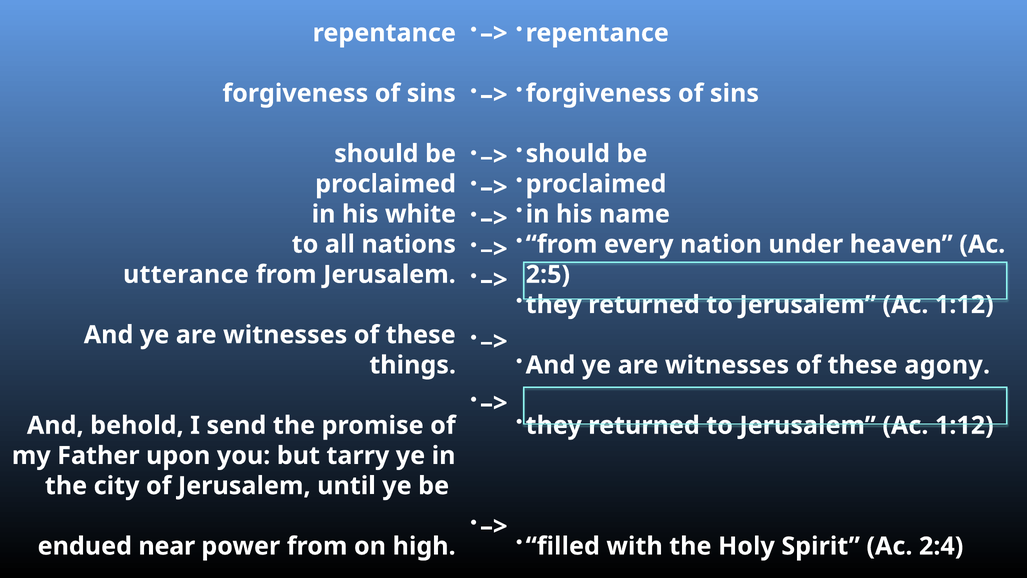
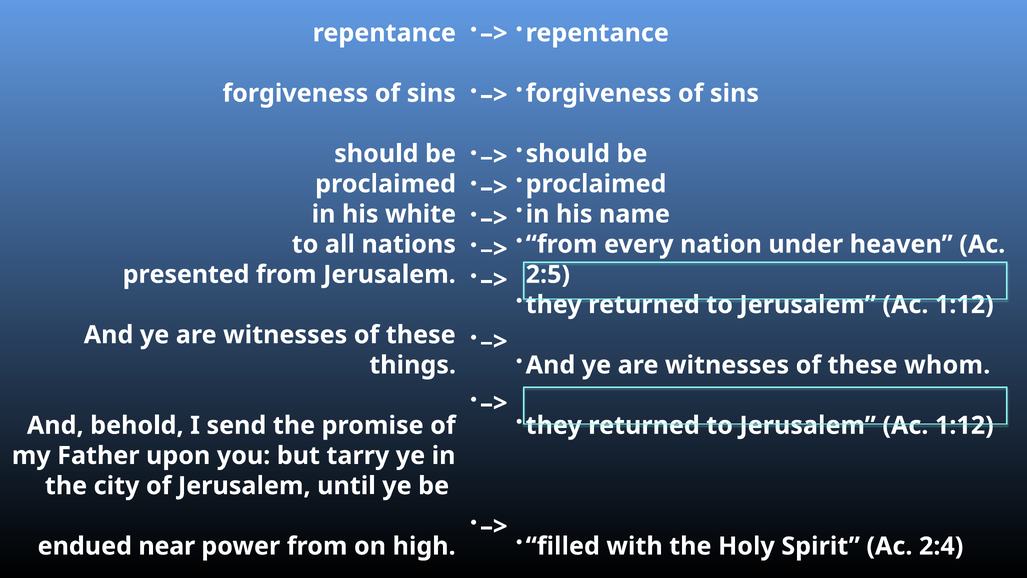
utterance: utterance -> presented
agony: agony -> whom
